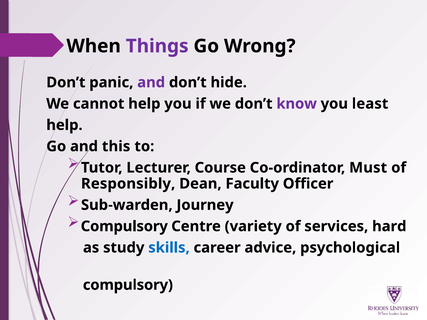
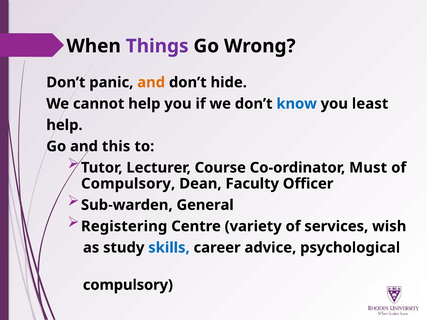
and at (151, 82) colour: purple -> orange
know colour: purple -> blue
Responsibly at (128, 184): Responsibly -> Compulsory
Journey: Journey -> General
Compulsory at (124, 226): Compulsory -> Registering
hard: hard -> wish
